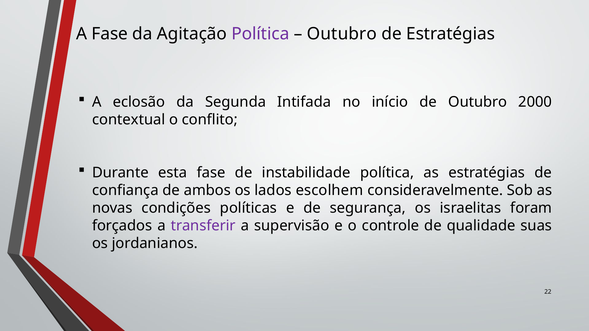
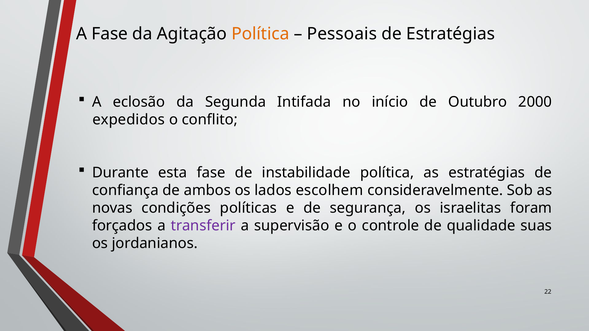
Política at (260, 34) colour: purple -> orange
Outubro at (342, 34): Outubro -> Pessoais
contextual: contextual -> expedidos
